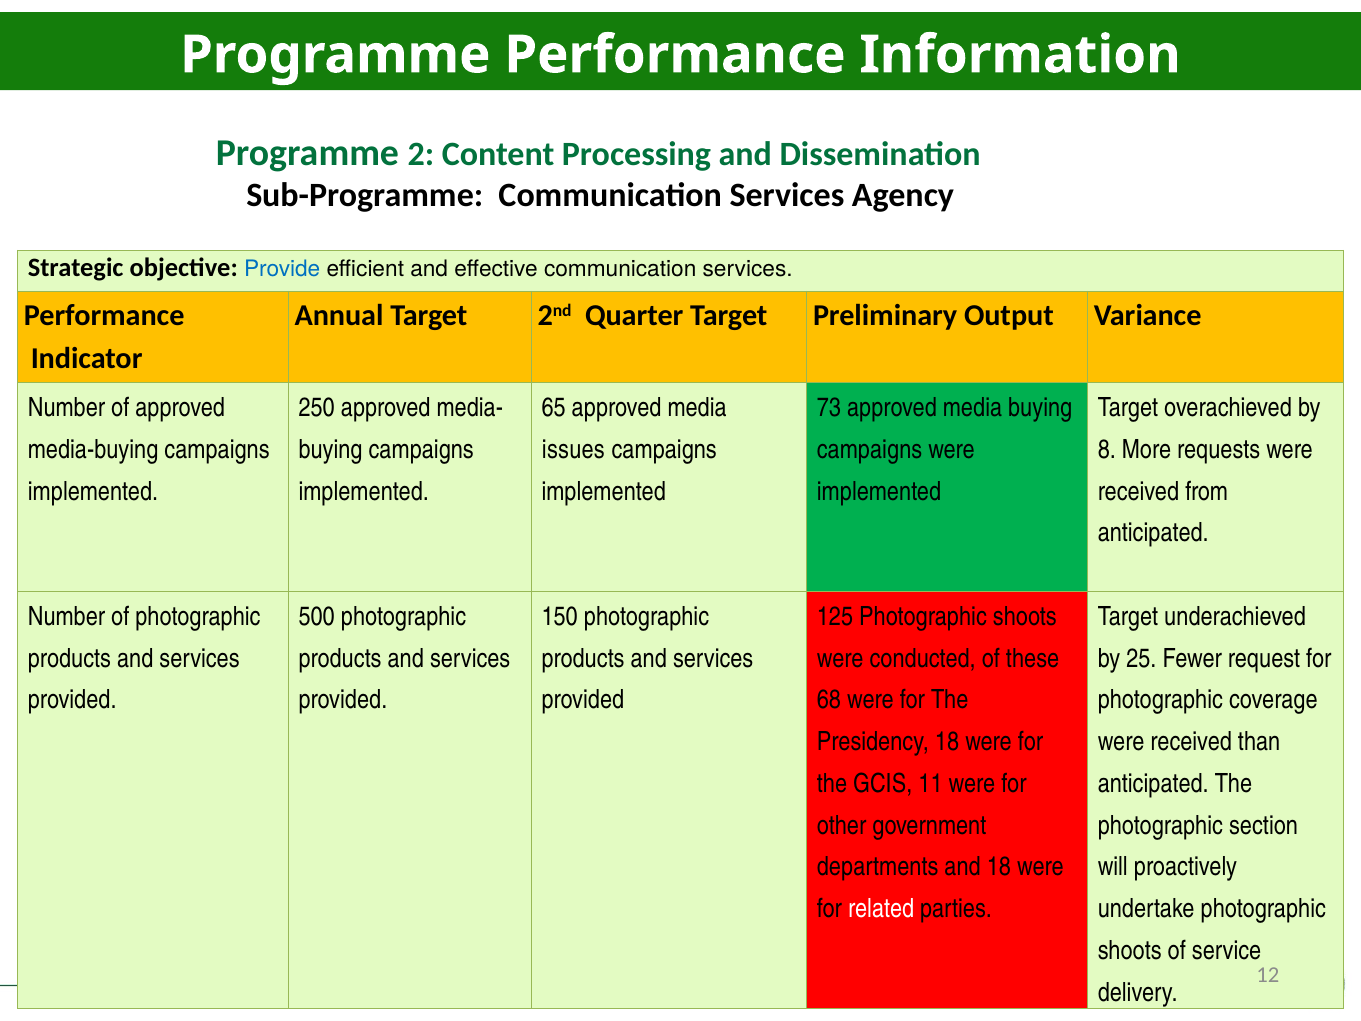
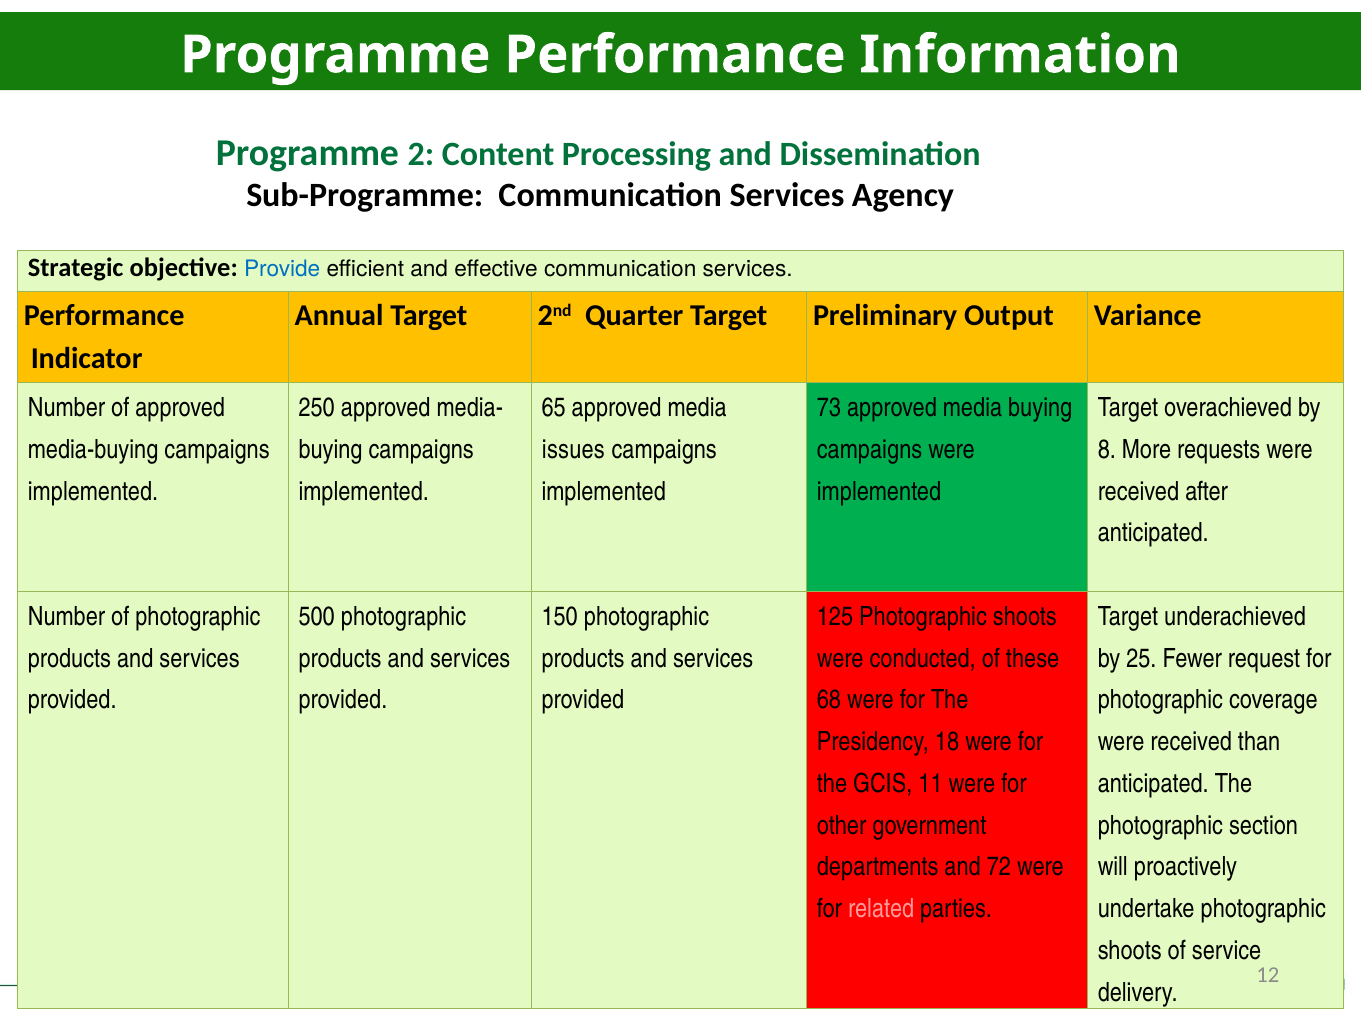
from: from -> after
and 18: 18 -> 72
related colour: white -> pink
